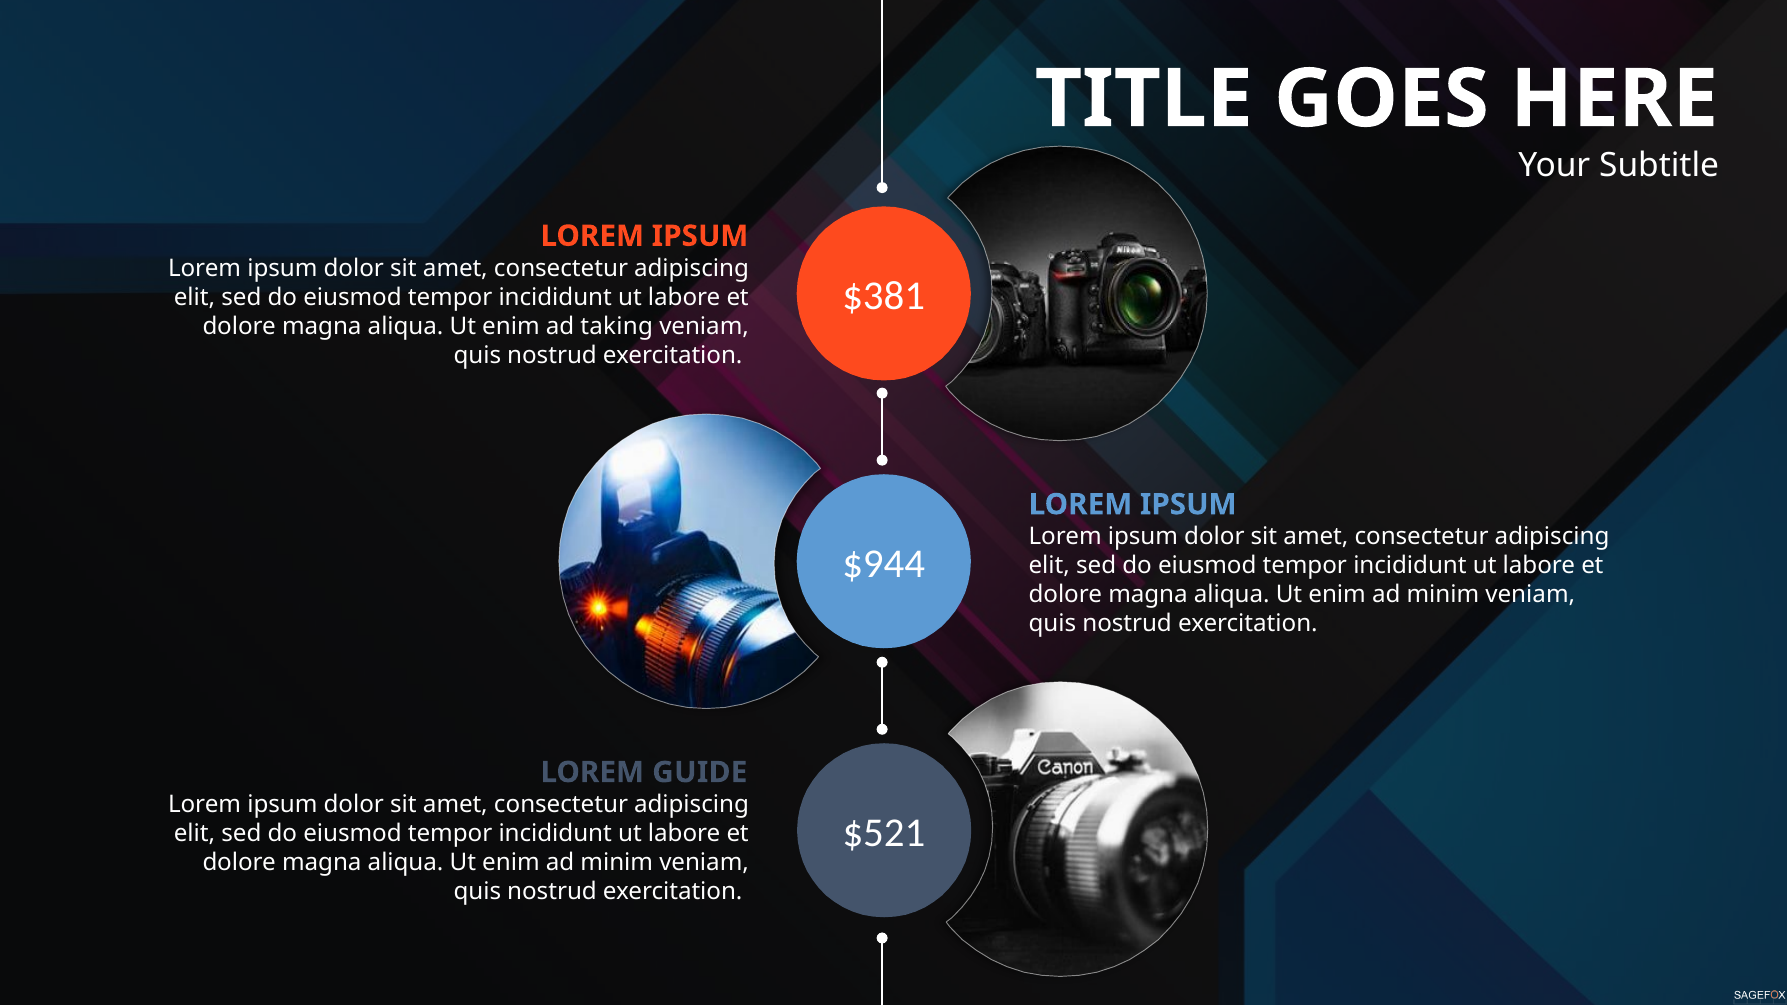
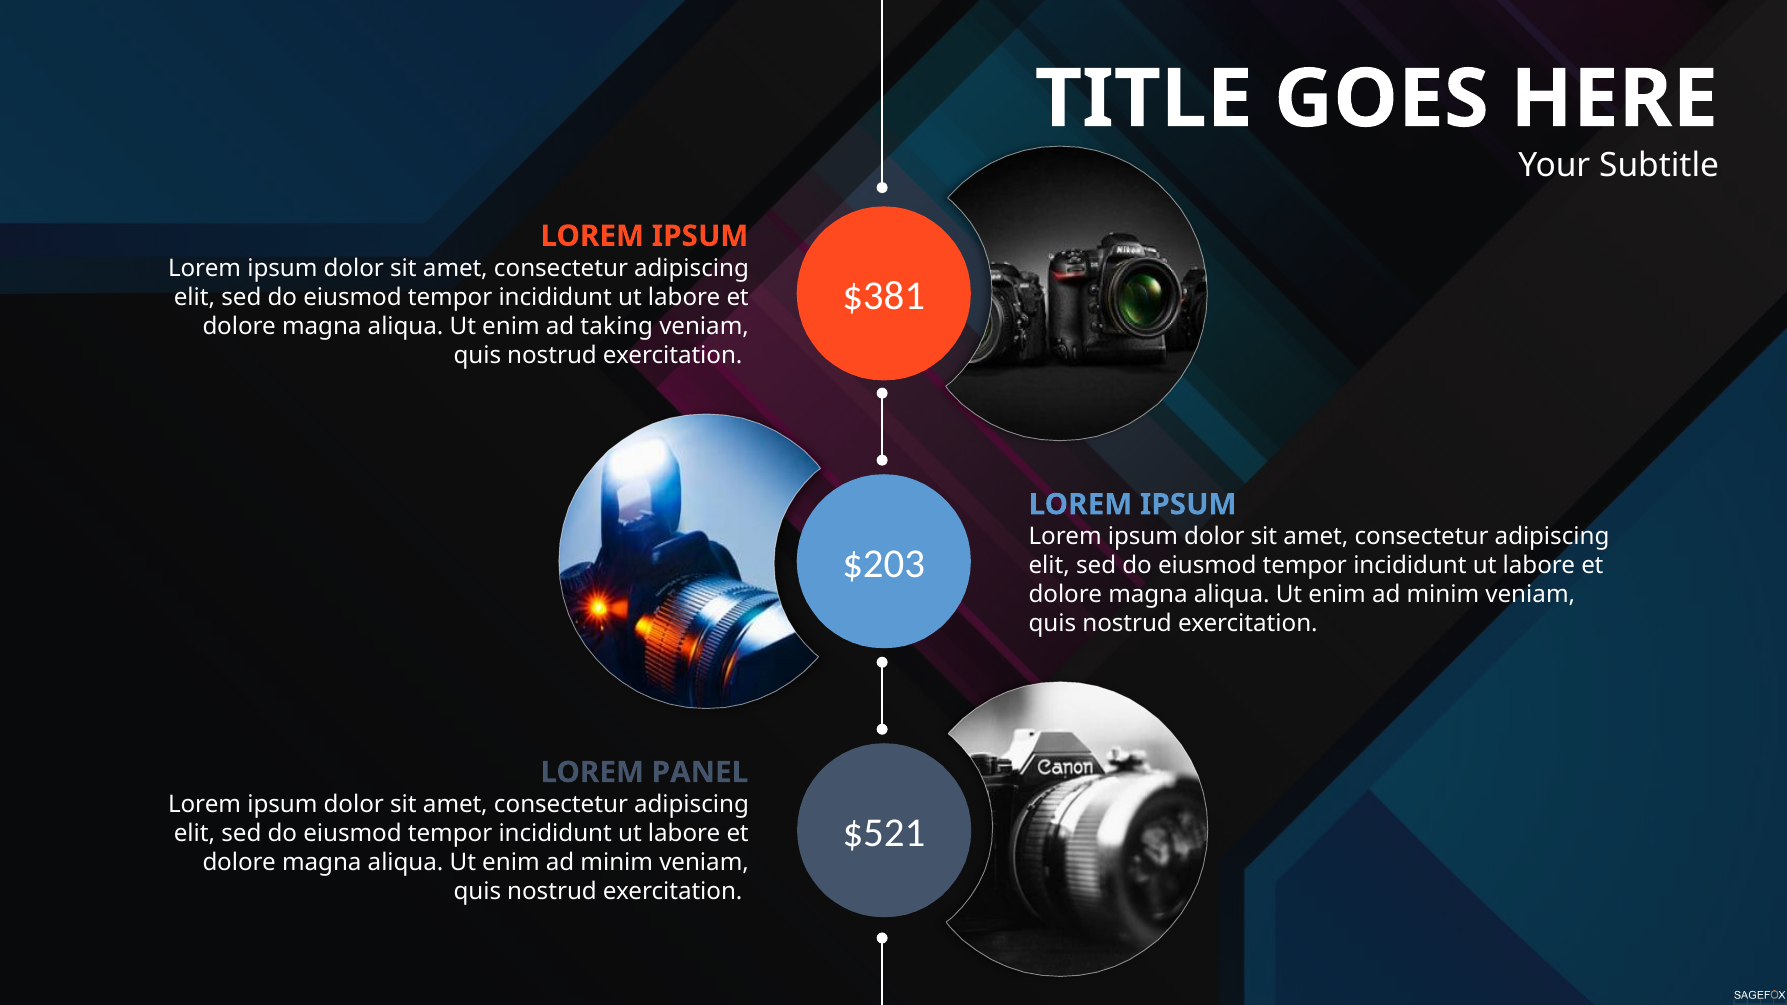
$944: $944 -> $203
GUIDE: GUIDE -> PANEL
